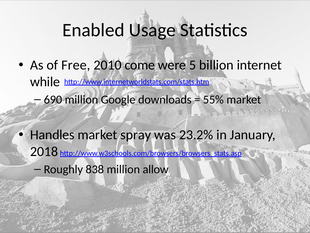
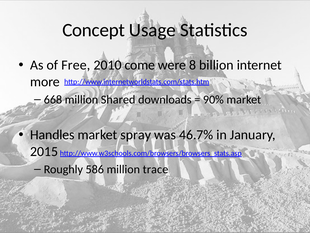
Enabled: Enabled -> Concept
5: 5 -> 8
while: while -> more
690: 690 -> 668
Google: Google -> Shared
55%: 55% -> 90%
23.2%: 23.2% -> 46.7%
2018: 2018 -> 2015
838: 838 -> 586
allow: allow -> trace
